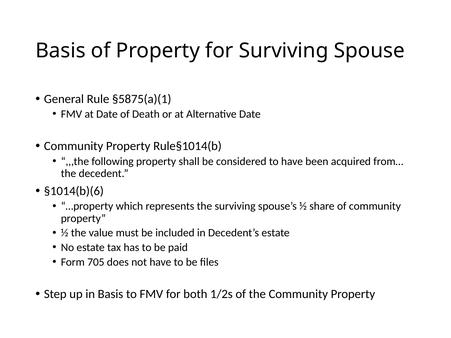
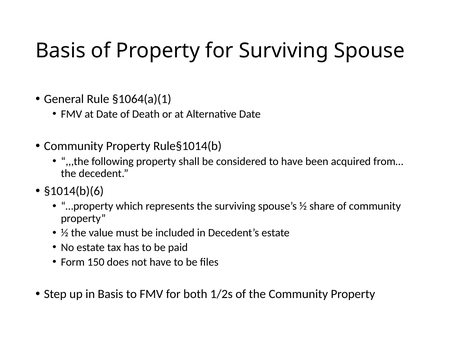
§5875(a)(1: §5875(a)(1 -> §1064(a)(1
705: 705 -> 150
